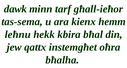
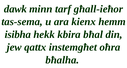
leħnu: leħnu -> isibha
